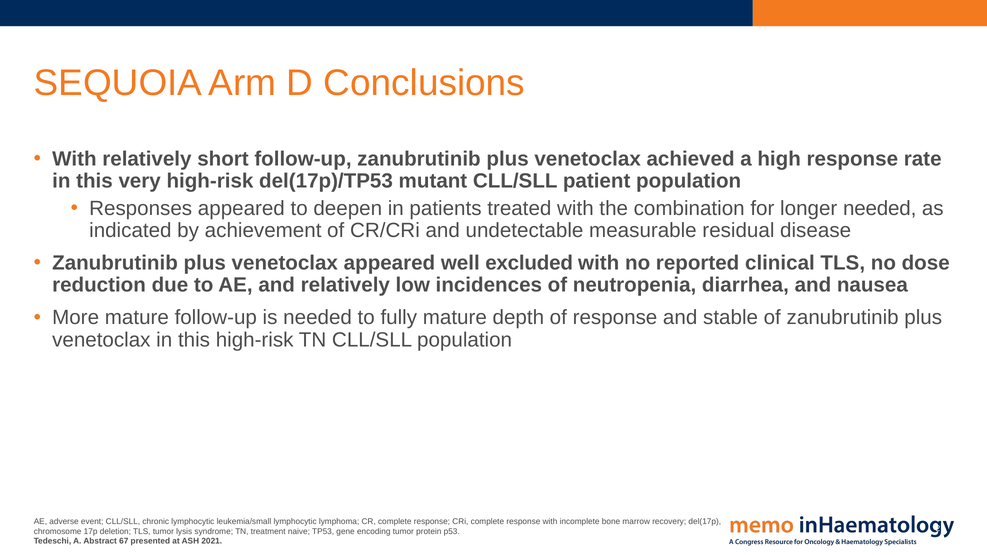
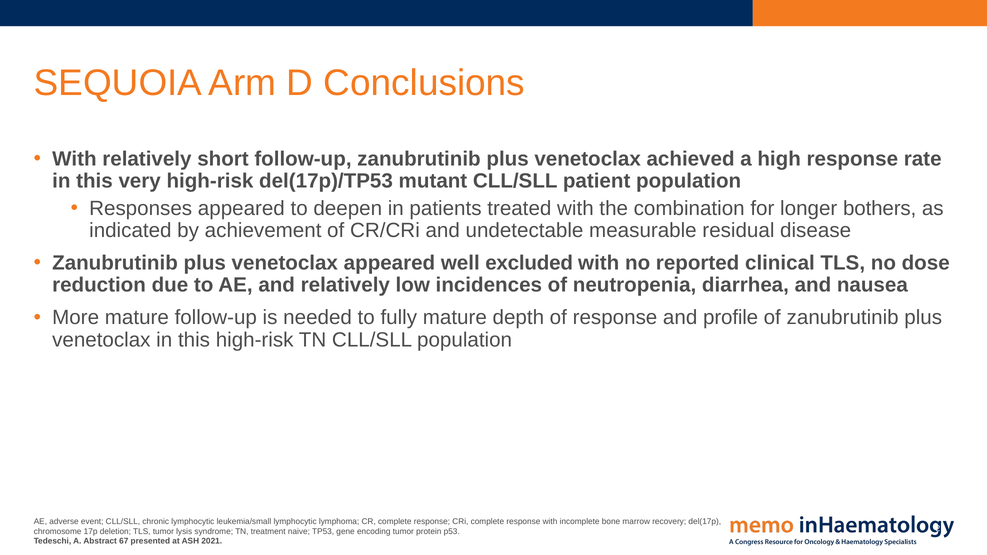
longer needed: needed -> bothers
stable: stable -> profile
